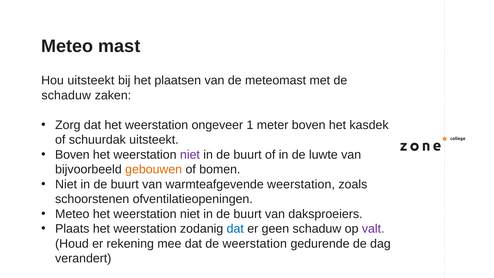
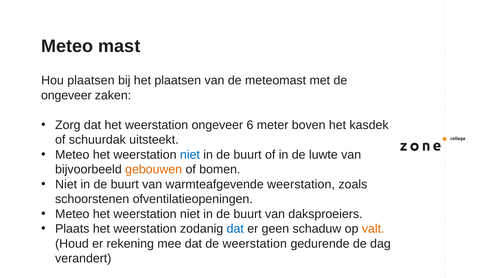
Hou uitsteekt: uitsteekt -> plaatsen
schaduw at (66, 95): schaduw -> ongeveer
1: 1 -> 6
Boven at (72, 155): Boven -> Meteo
niet at (190, 155) colour: purple -> blue
valt colour: purple -> orange
